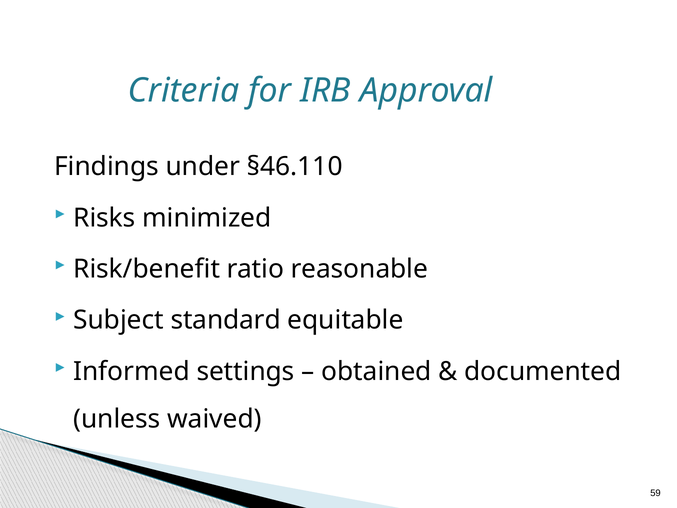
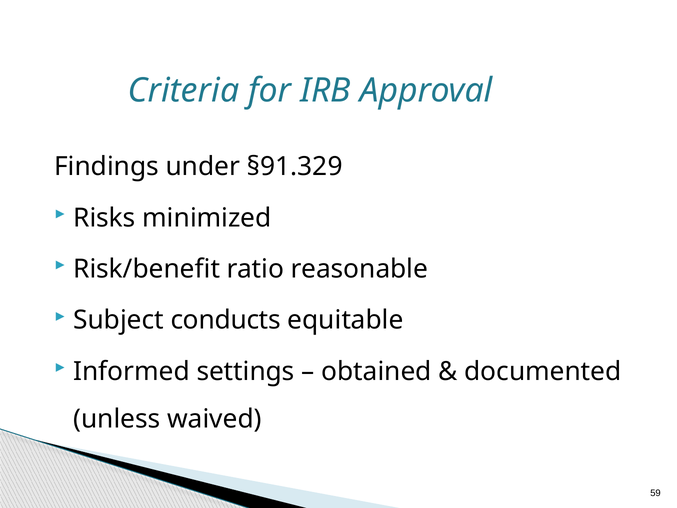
§46.110: §46.110 -> §91.329
standard: standard -> conducts
